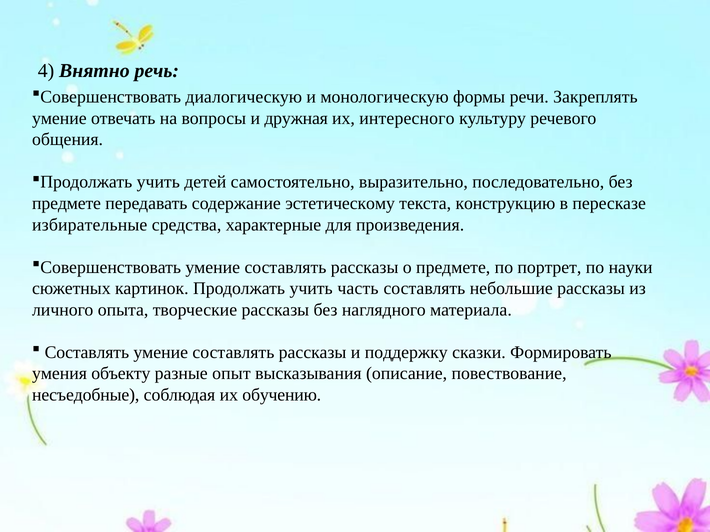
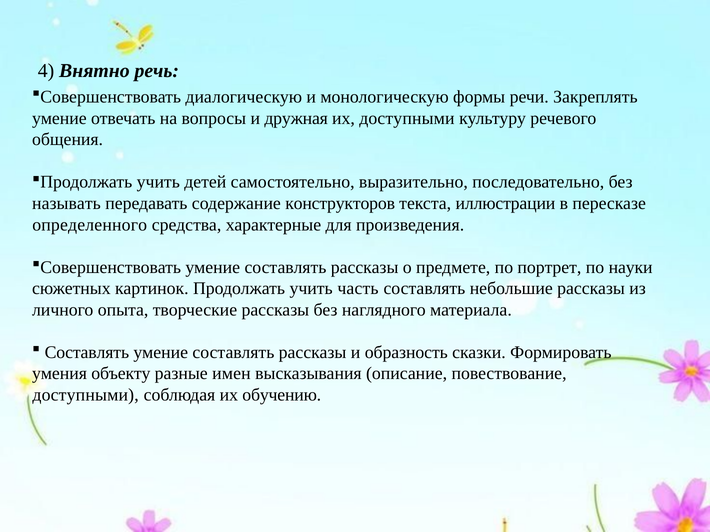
их интересного: интересного -> доступными
предмете at (67, 204): предмете -> называть
эстетическому: эстетическому -> конструкторов
конструкцию: конструкцию -> иллюстрации
избирательные: избирательные -> определенного
поддержку: поддержку -> образность
опыт: опыт -> имен
несъедобные at (86, 395): несъедобные -> доступными
